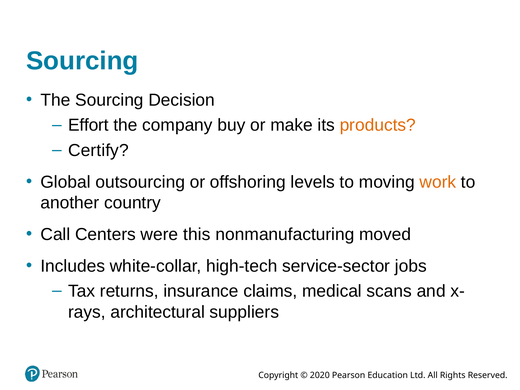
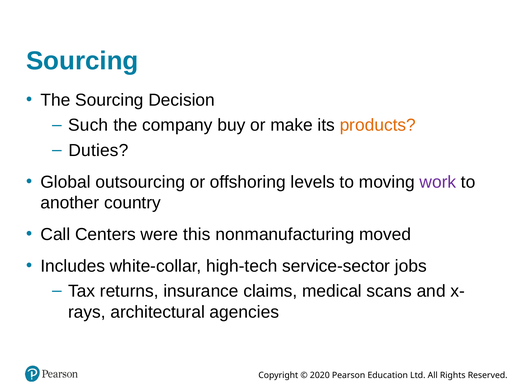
Effort: Effort -> Such
Certify: Certify -> Duties
work colour: orange -> purple
suppliers: suppliers -> agencies
